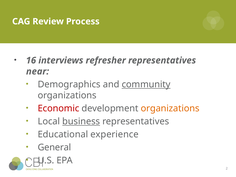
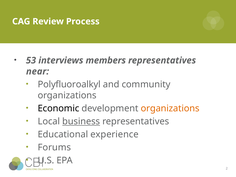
16: 16 -> 53
refresher: refresher -> members
Demographics: Demographics -> Polyfluoroalkyl
community underline: present -> none
Economic colour: red -> black
General: General -> Forums
